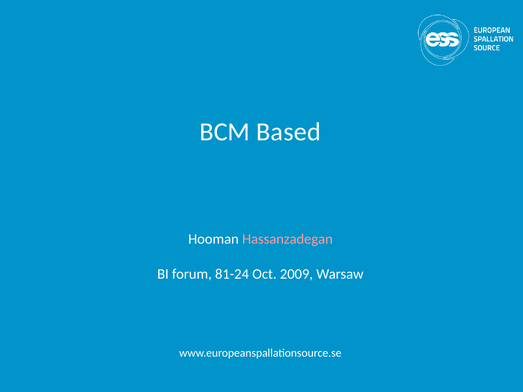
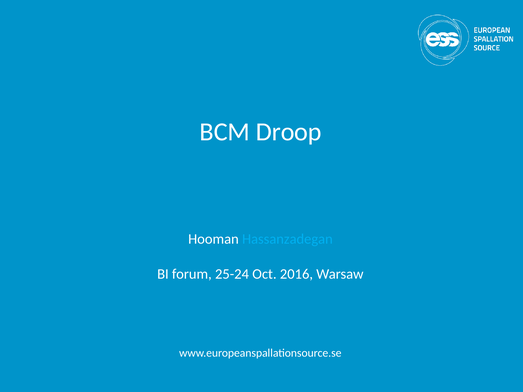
Based: Based -> Droop
Hassanzadegan colour: pink -> light blue
81-24: 81-24 -> 25-24
2009: 2009 -> 2016
